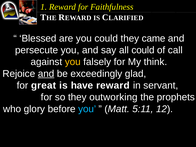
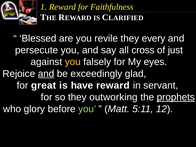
you could: could -> revile
came: came -> every
all could: could -> cross
call: call -> just
think: think -> eyes
prophets underline: none -> present
you at (87, 109) colour: light blue -> light green
